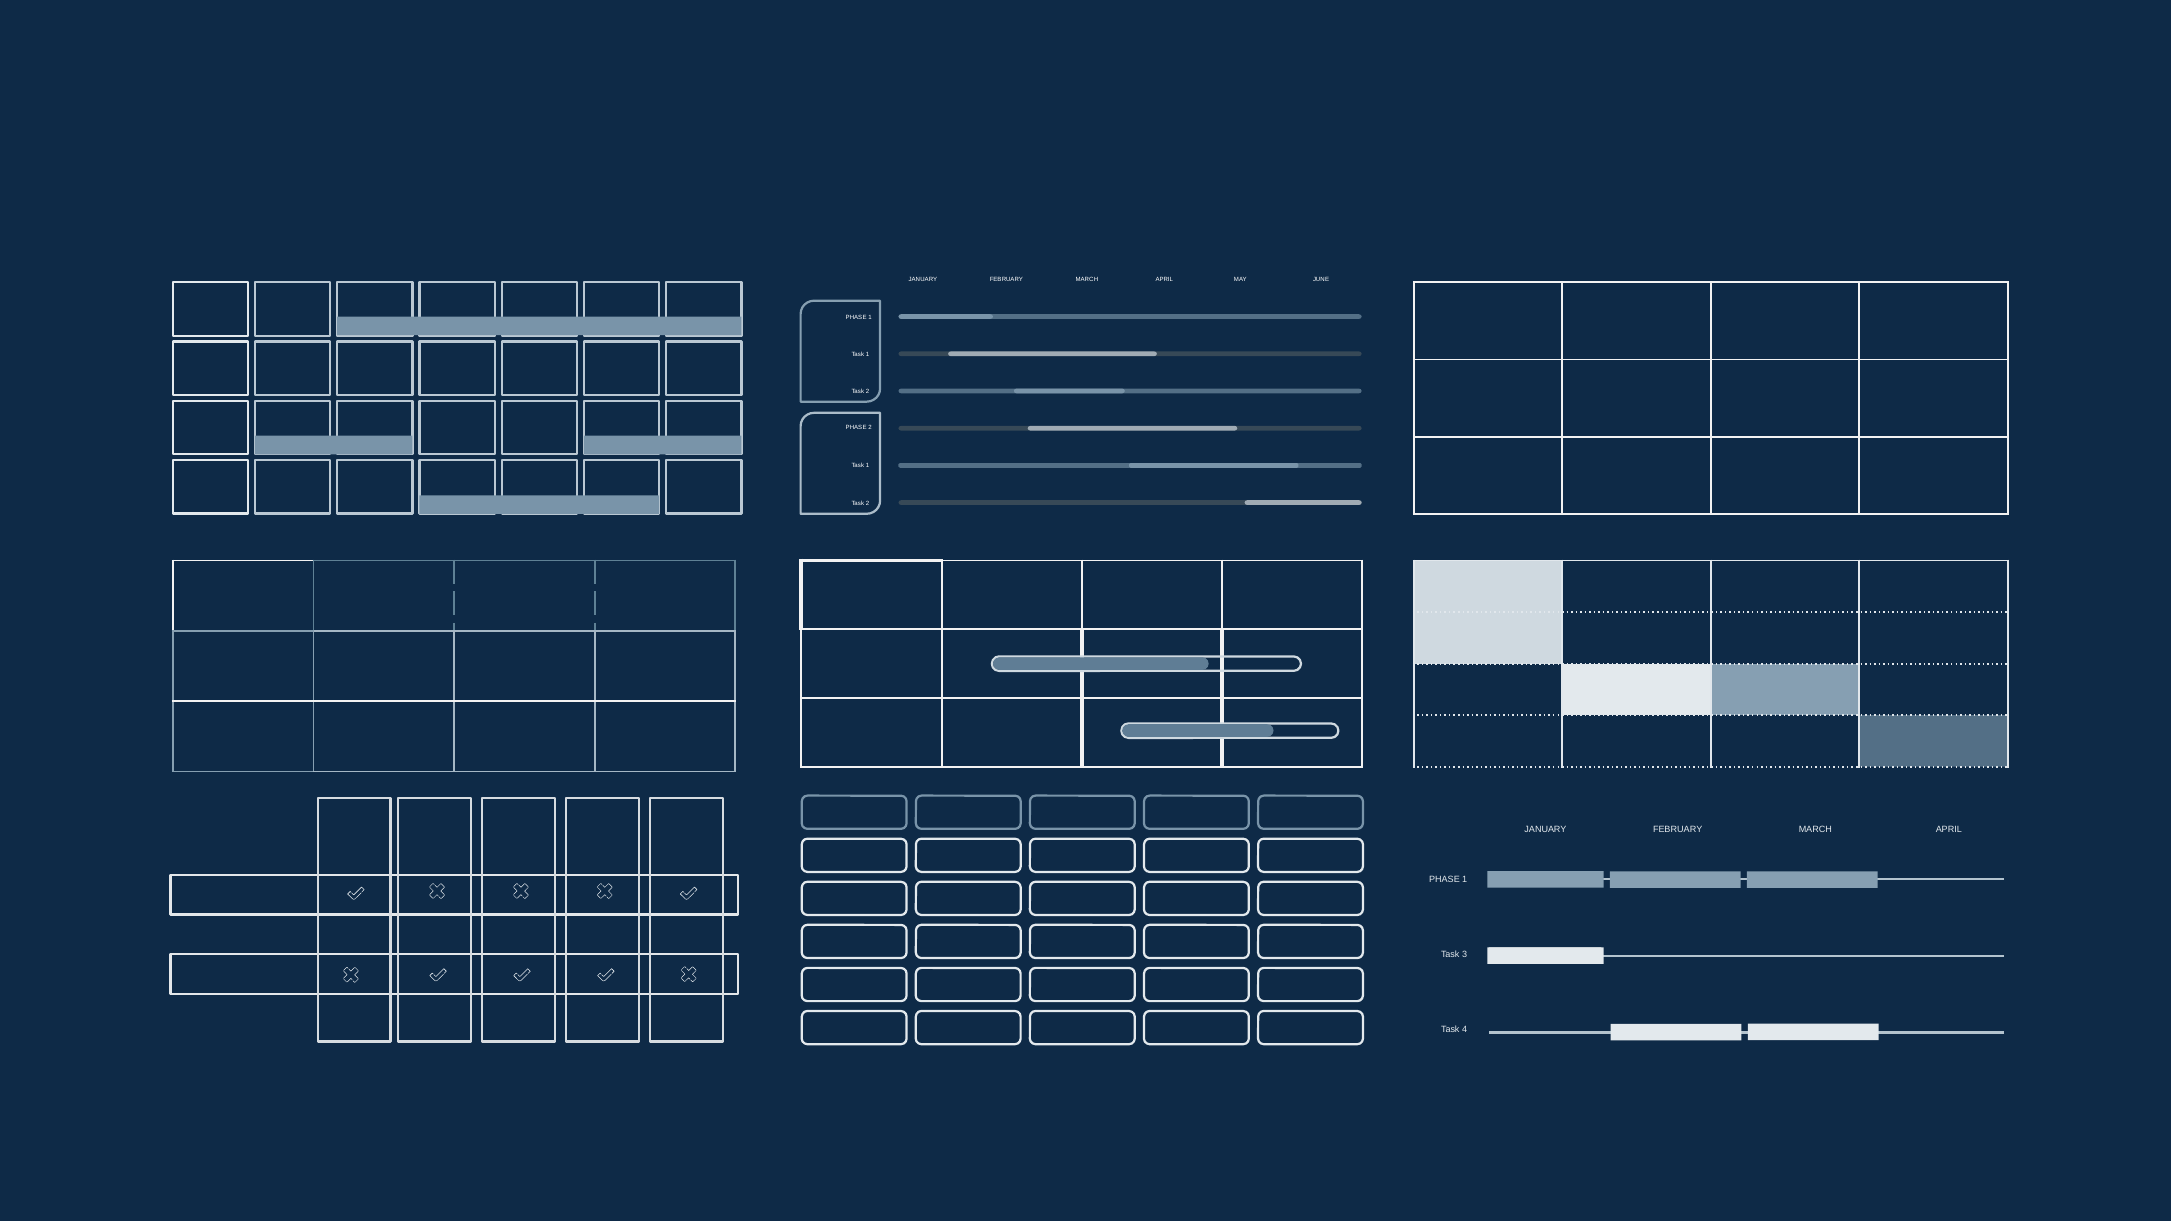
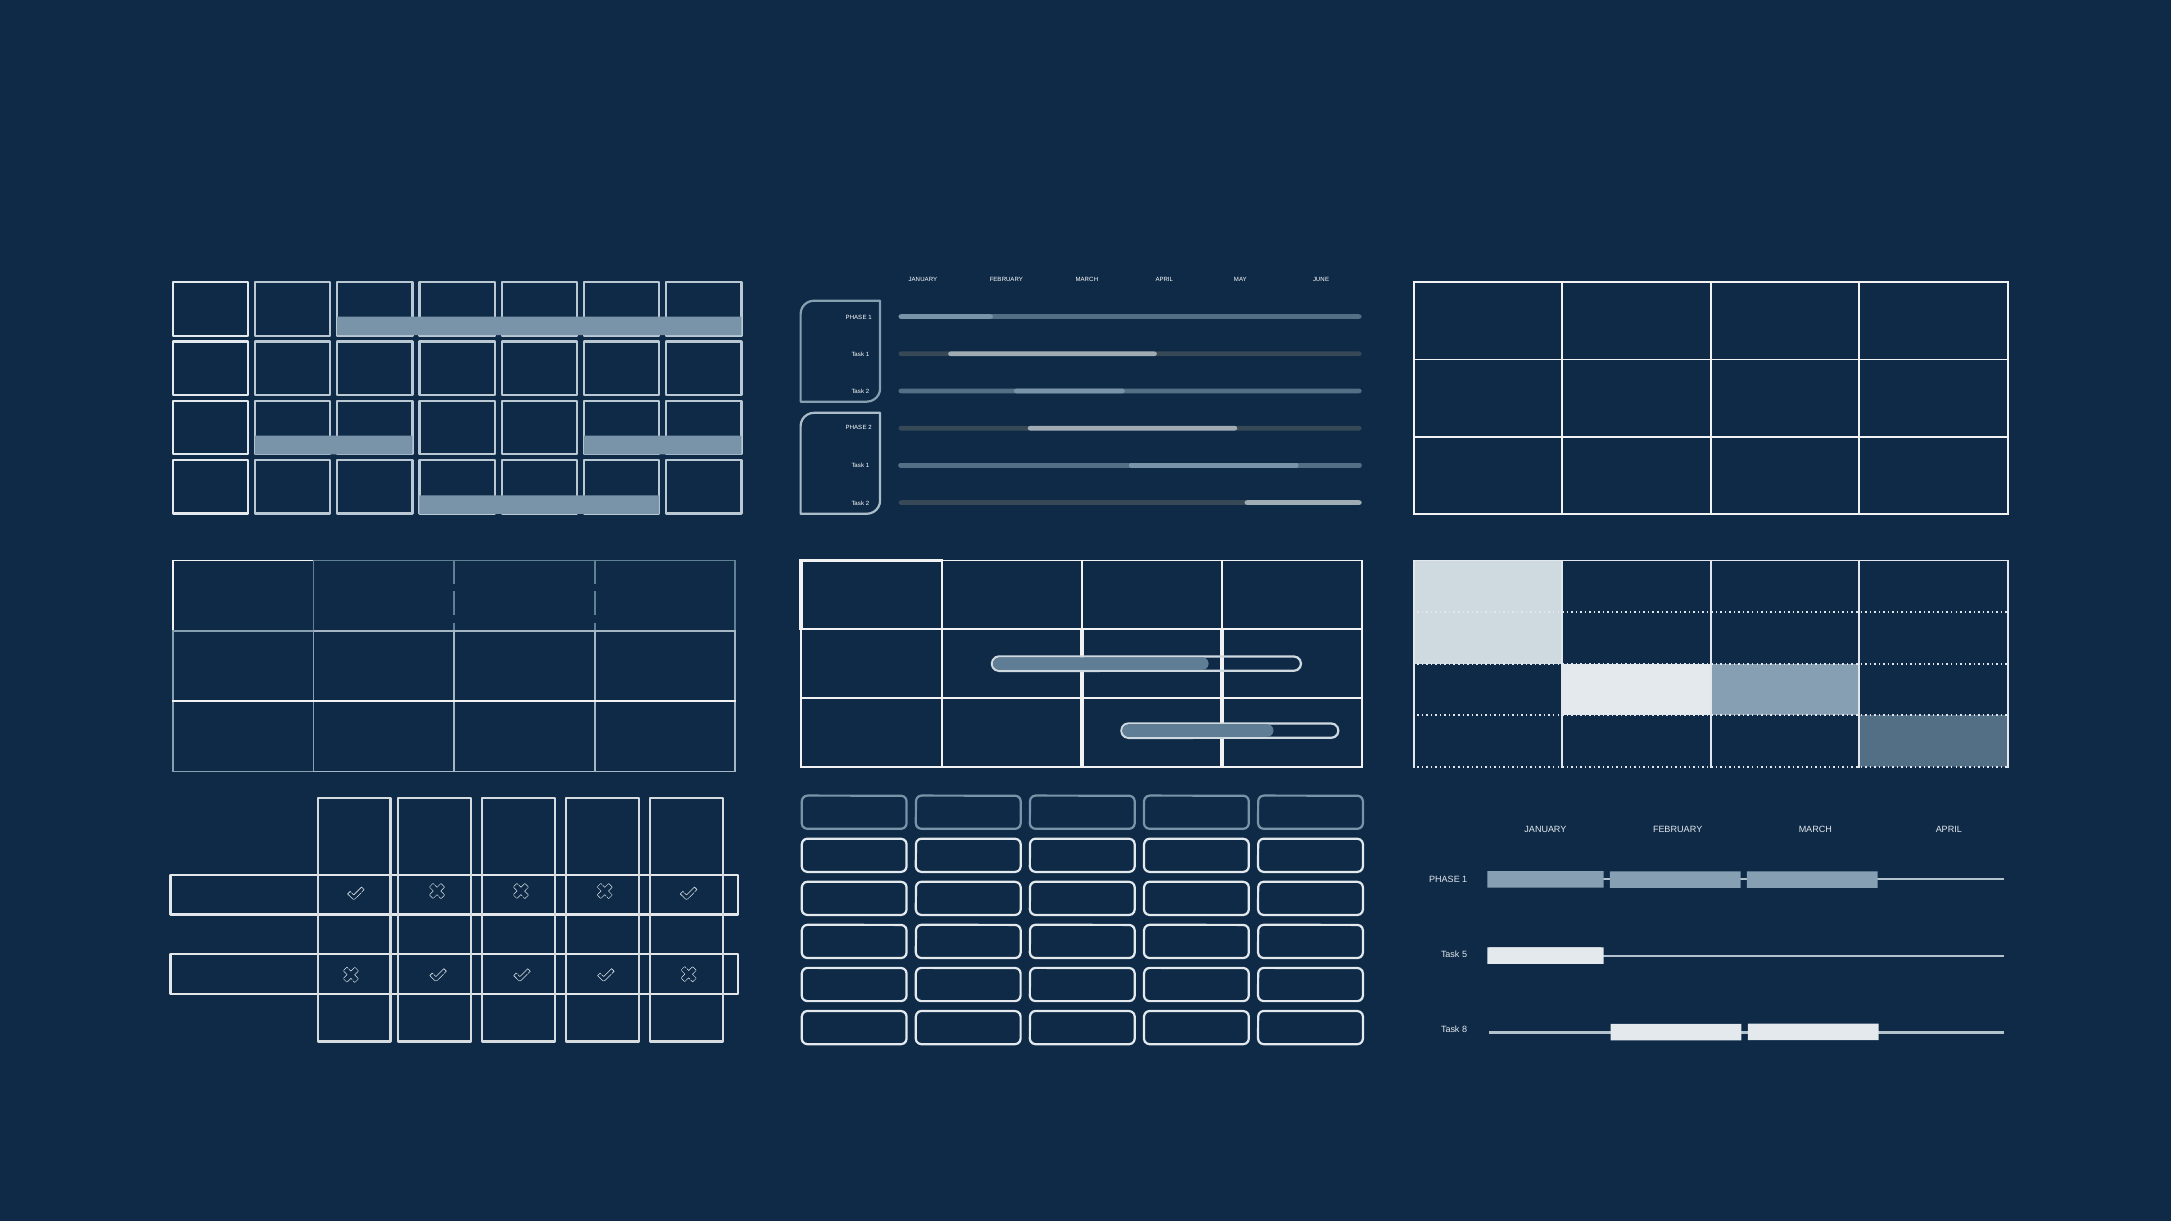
3: 3 -> 5
4: 4 -> 8
